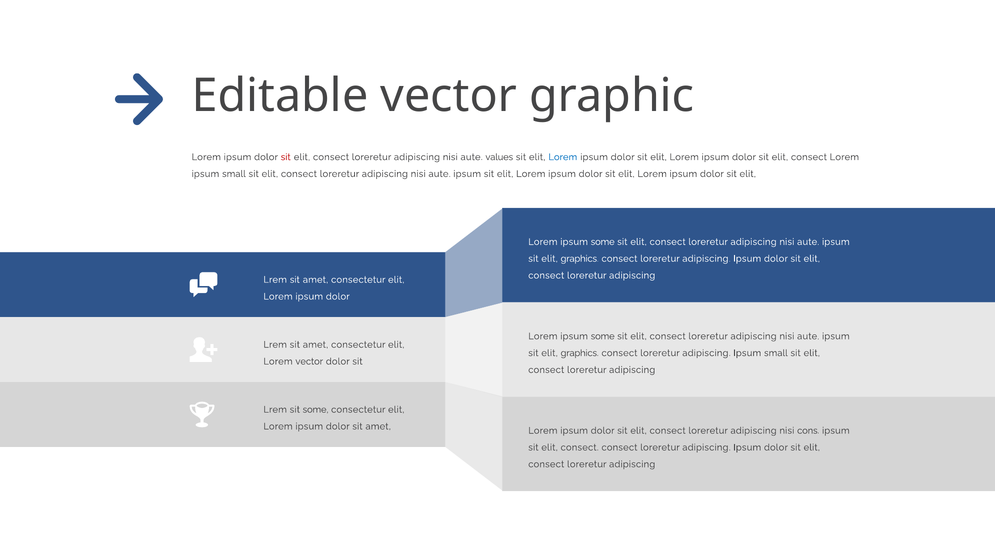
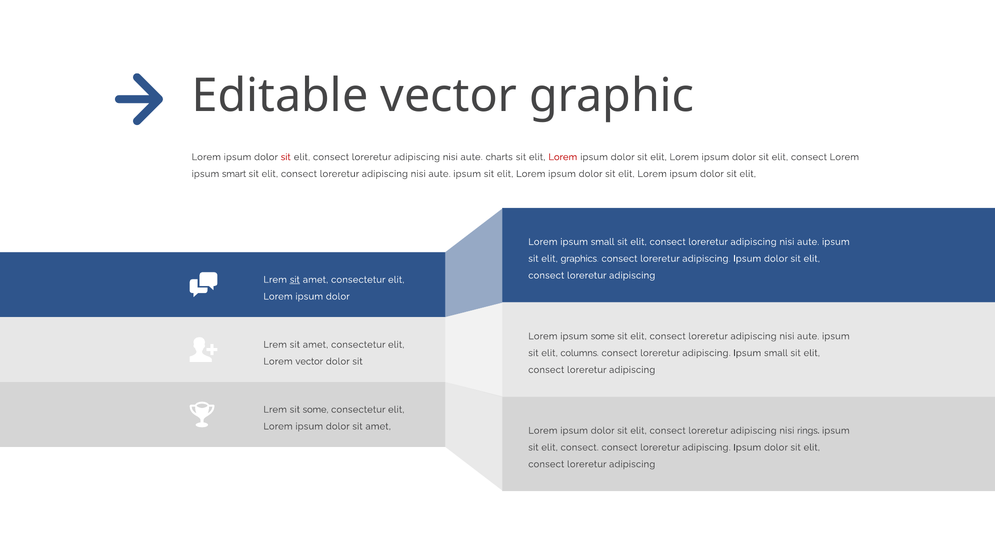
values: values -> charts
Lorem at (563, 157) colour: blue -> red
small at (234, 174): small -> smart
some at (603, 242): some -> small
sit at (295, 280) underline: none -> present
graphics at (580, 353): graphics -> columns
cons: cons -> rings
